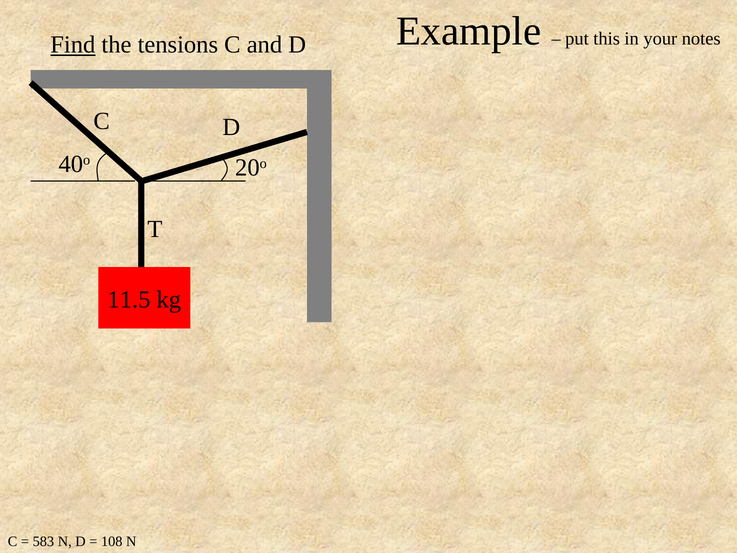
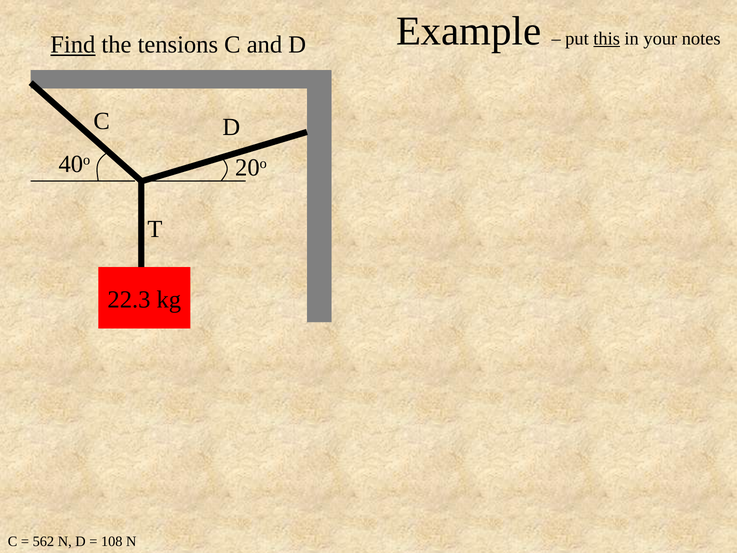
this underline: none -> present
11.5: 11.5 -> 22.3
583: 583 -> 562
